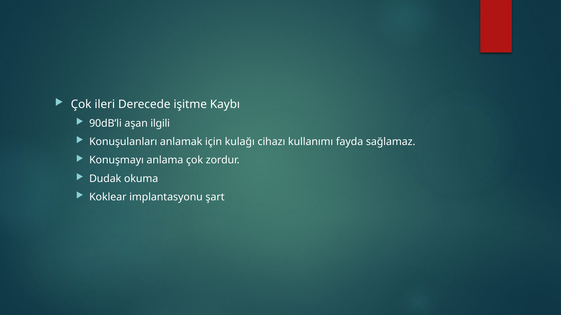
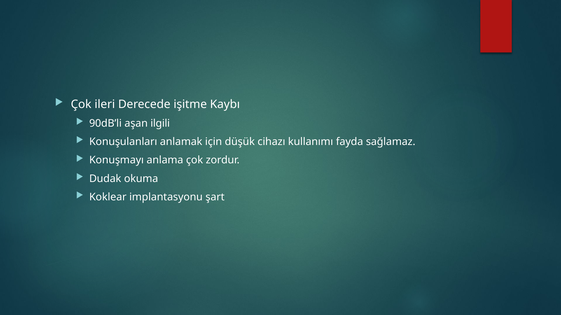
kulağı: kulağı -> düşük
